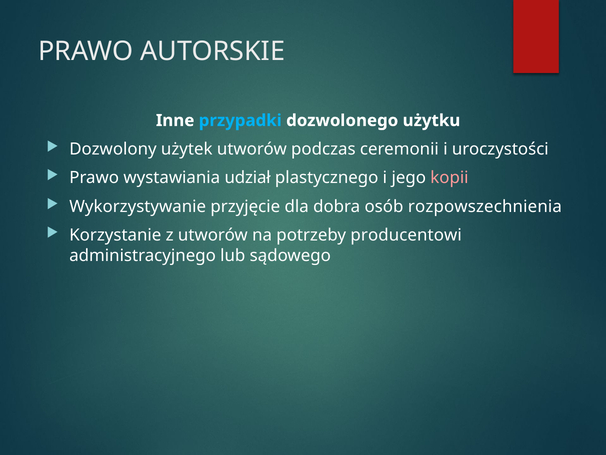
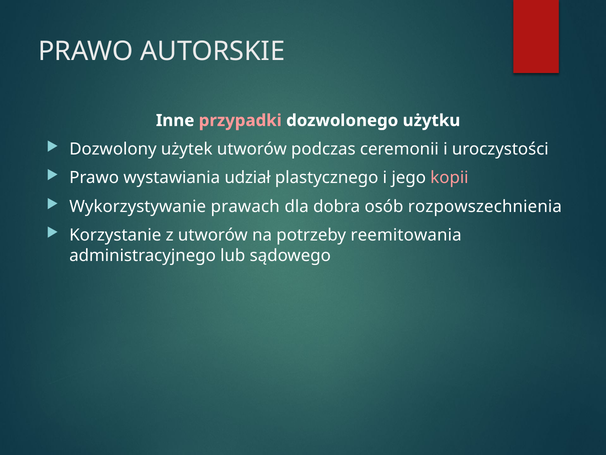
przypadki colour: light blue -> pink
przyjęcie: przyjęcie -> prawach
producentowi: producentowi -> reemitowania
